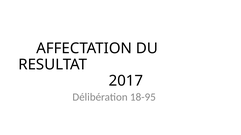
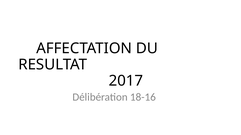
18-95: 18-95 -> 18-16
